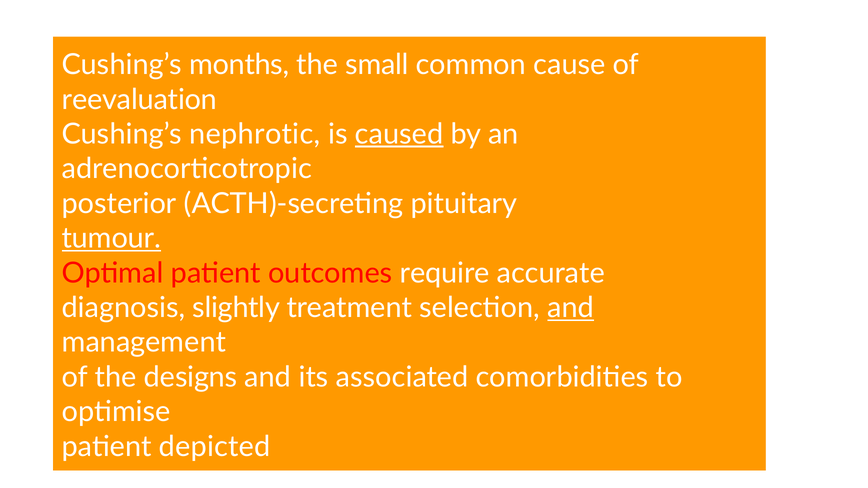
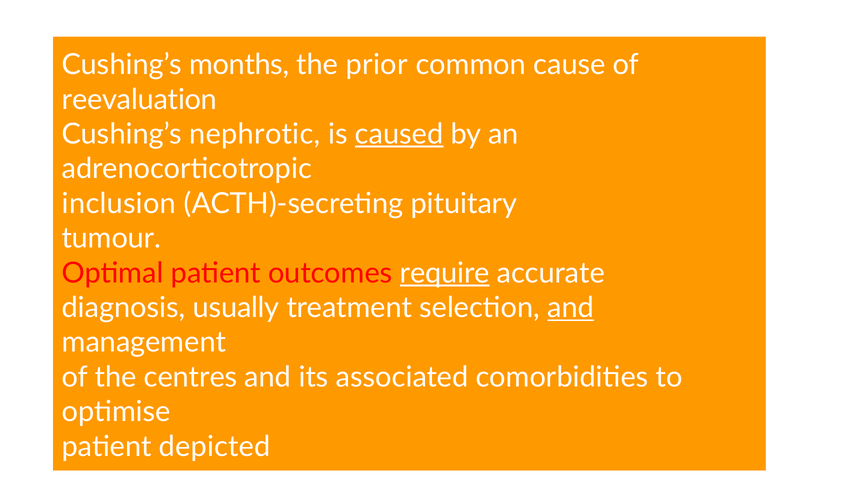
small: small -> prior
posterior: posterior -> inclusion
tumour underline: present -> none
require underline: none -> present
slightly: slightly -> usually
designs: designs -> centres
